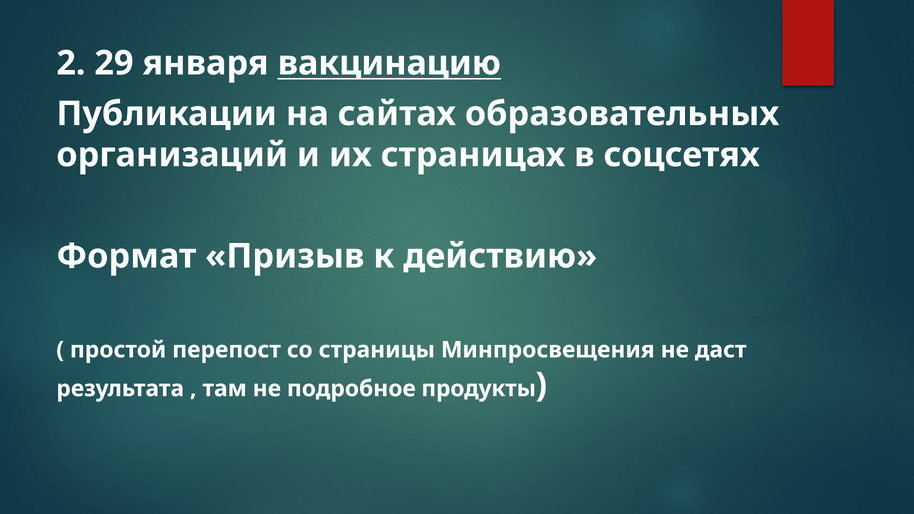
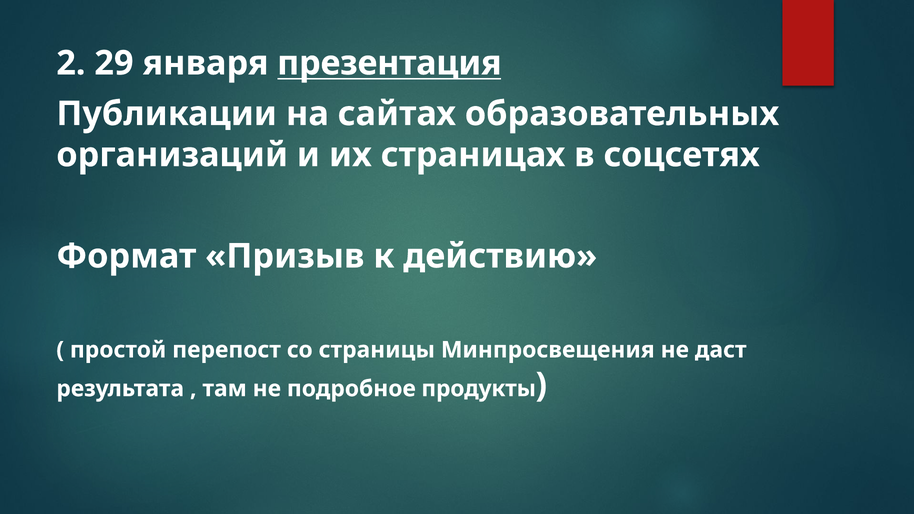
вакцинацию: вакцинацию -> презентация
